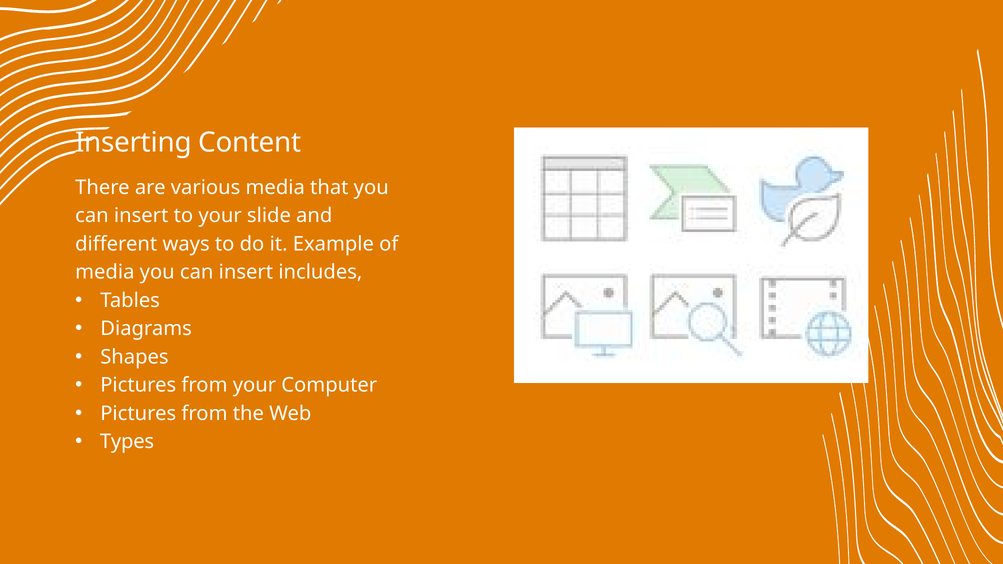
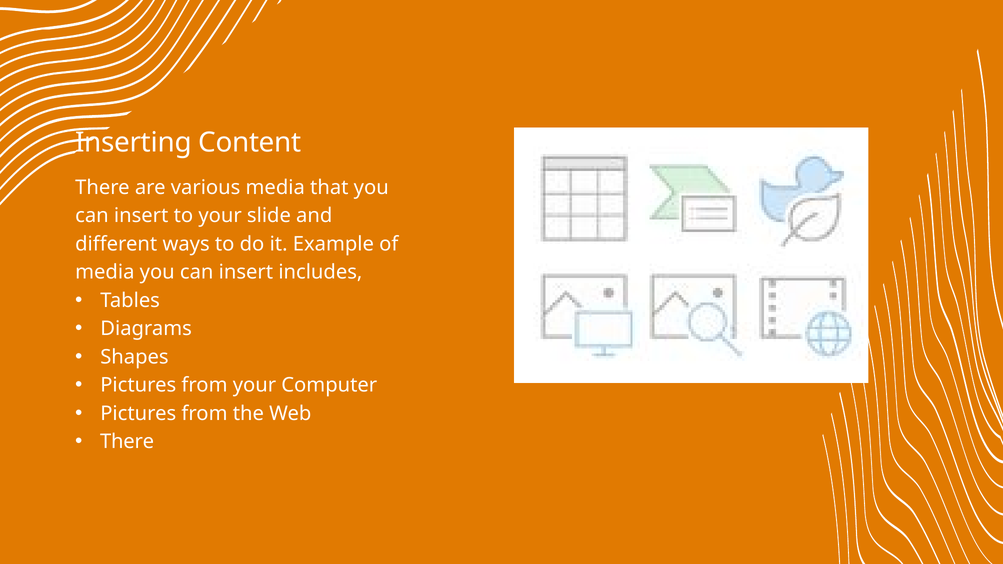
Types at (127, 442): Types -> There
